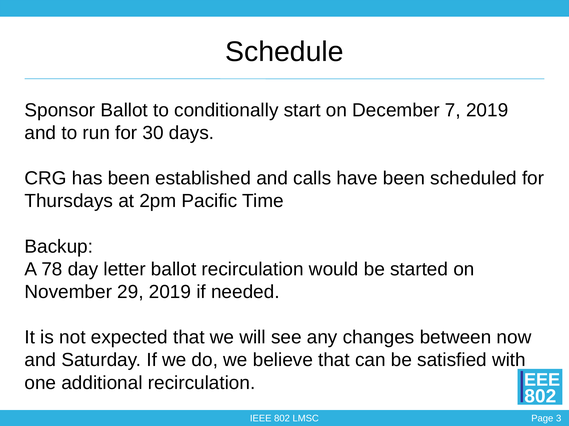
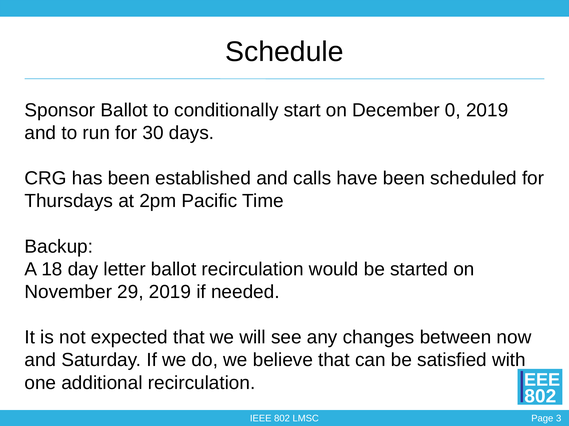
7: 7 -> 0
78: 78 -> 18
